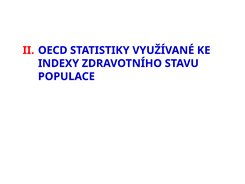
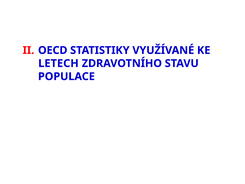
INDEXY: INDEXY -> LETECH
